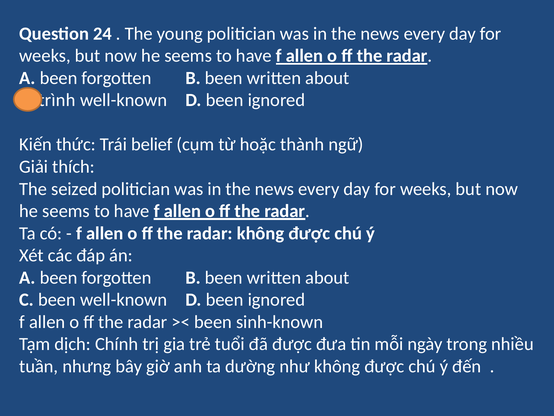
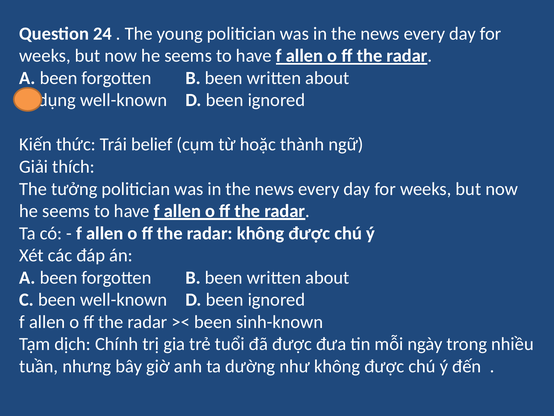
trình: trình -> dụng
seized: seized -> tưởng
